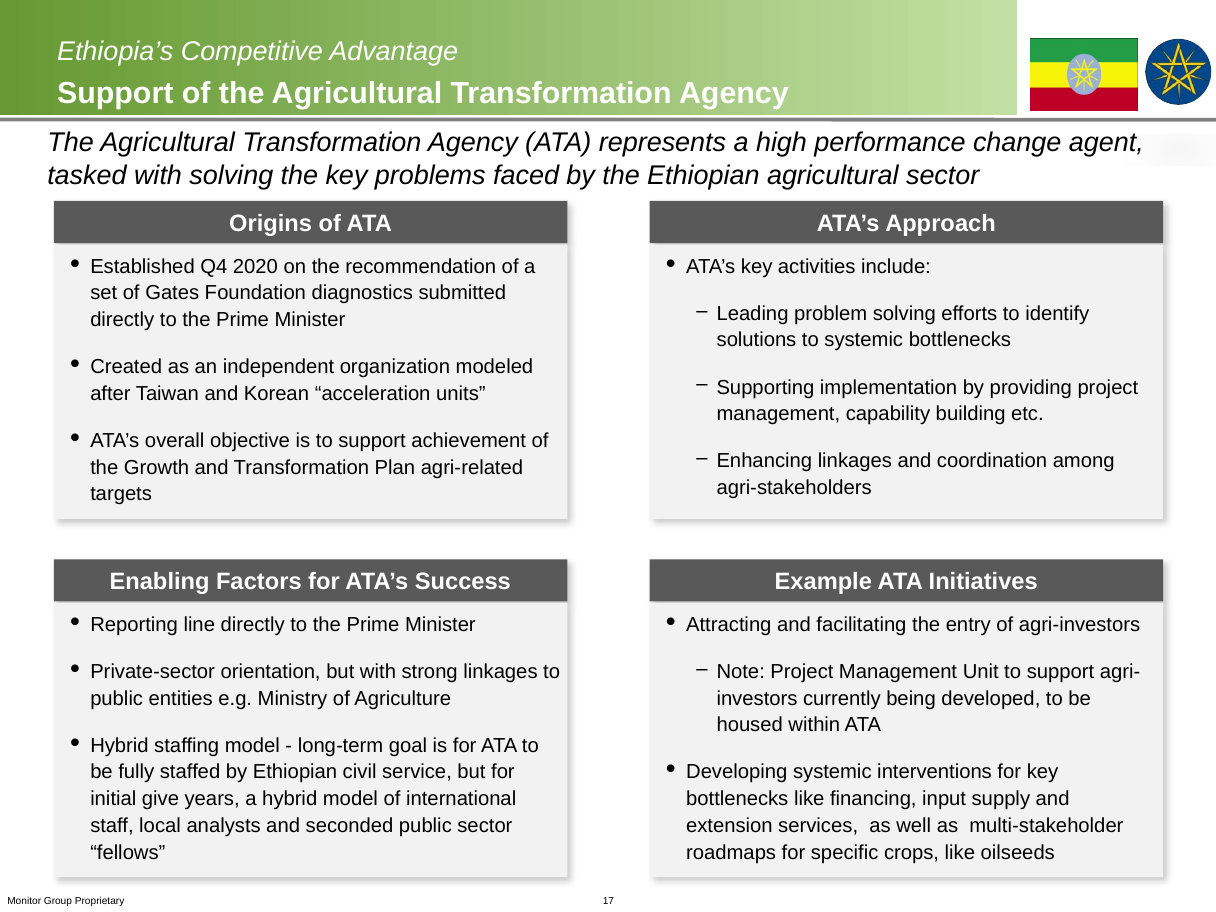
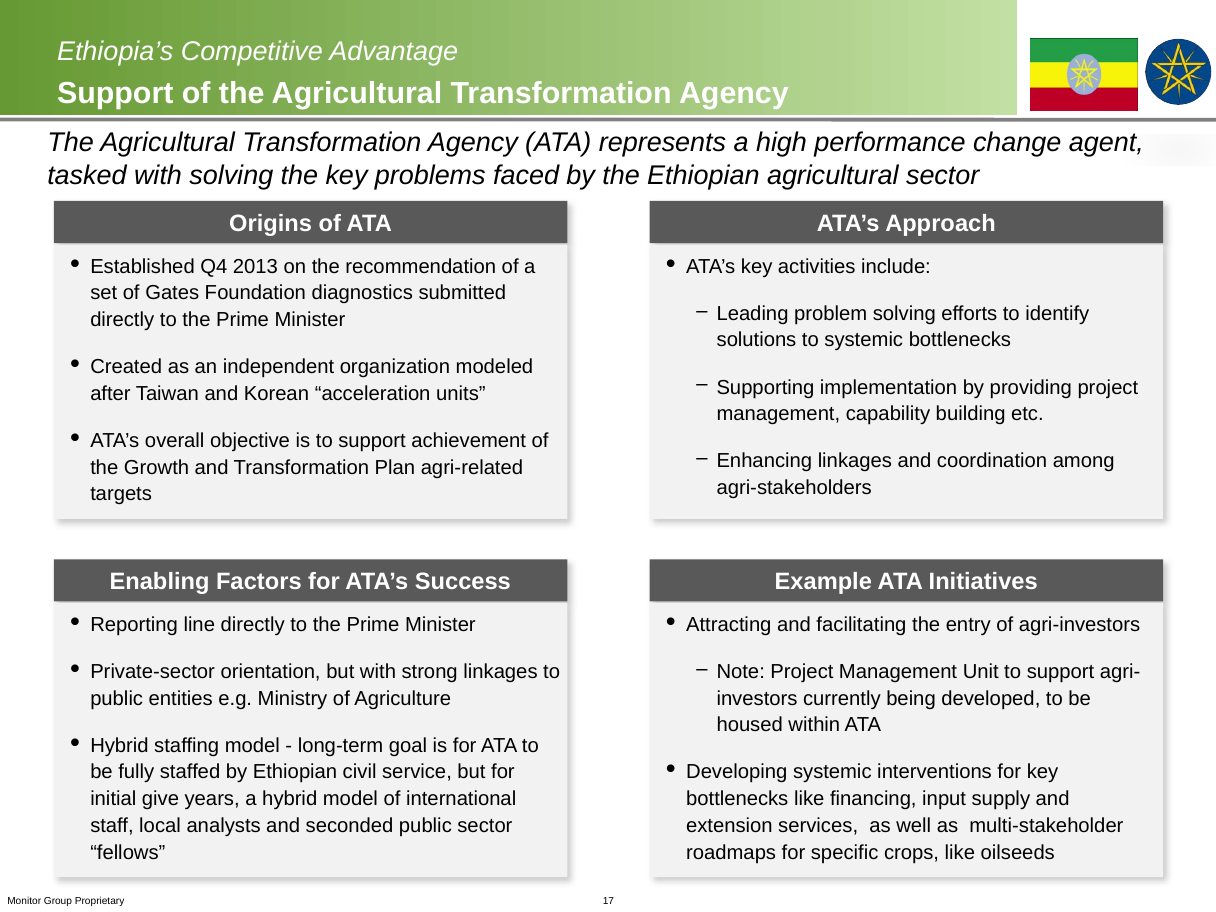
2020: 2020 -> 2013
